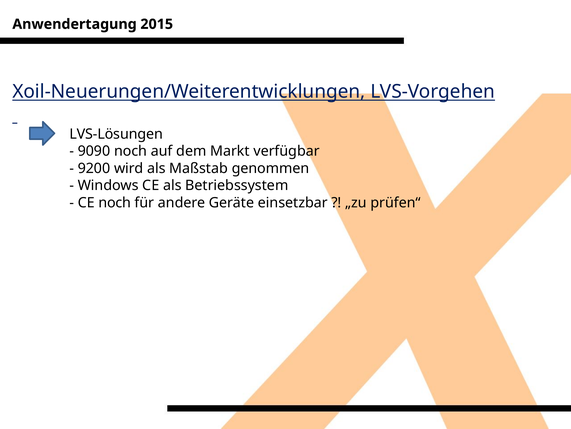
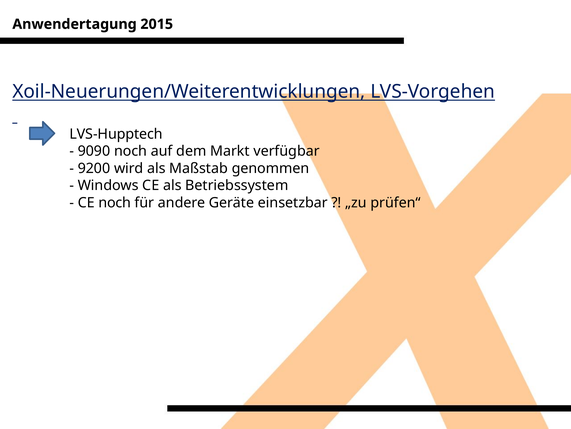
LVS-Lösungen: LVS-Lösungen -> LVS-Hupptech
